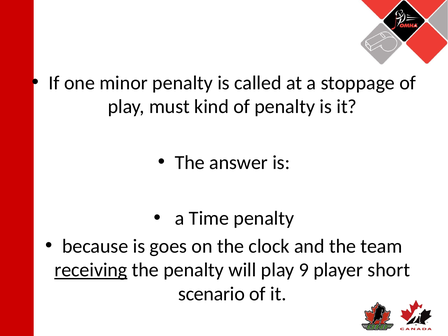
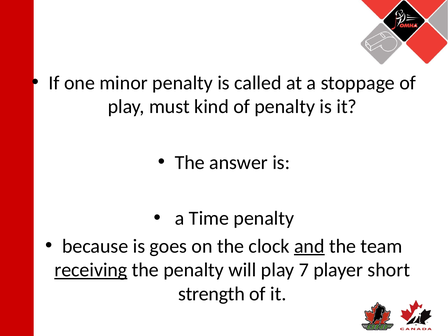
and underline: none -> present
9: 9 -> 7
scenario: scenario -> strength
